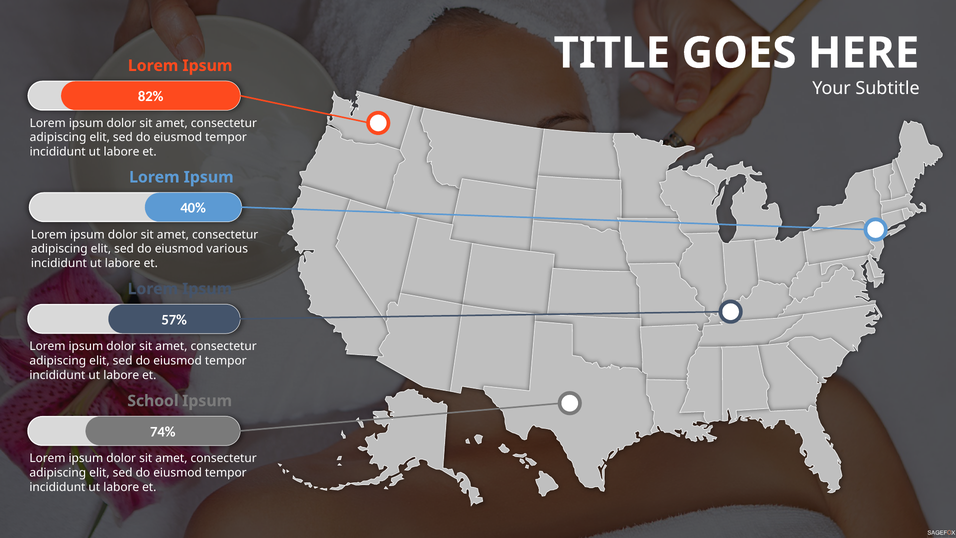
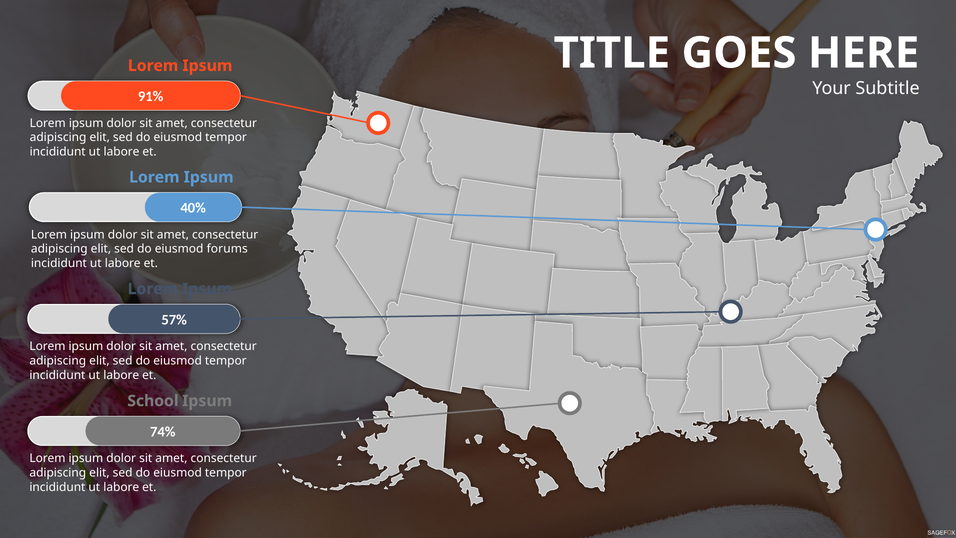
82%: 82% -> 91%
various: various -> forums
